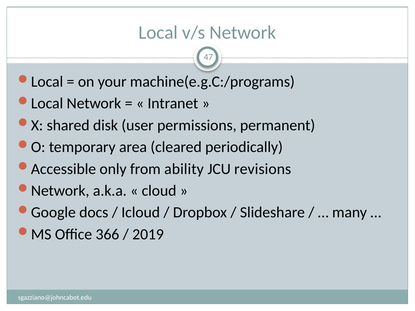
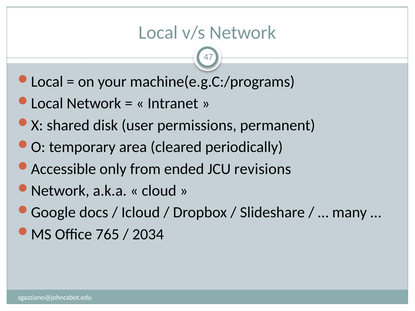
ability: ability -> ended
366: 366 -> 765
2019: 2019 -> 2034
